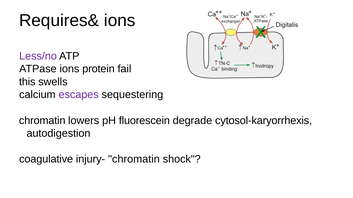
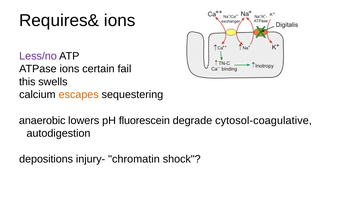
protein: protein -> certain
escapes colour: purple -> orange
chromatin at (42, 121): chromatin -> anaerobic
cytosol-karyorrhexis: cytosol-karyorrhexis -> cytosol-coagulative
coagulative: coagulative -> depositions
